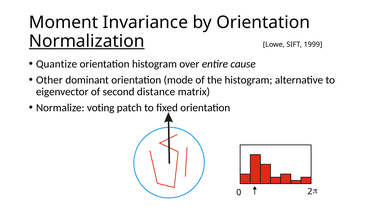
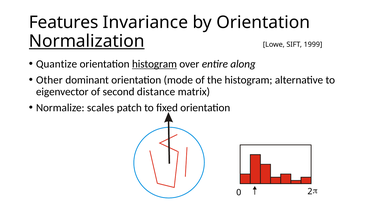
Moment: Moment -> Features
histogram at (154, 64) underline: none -> present
cause: cause -> along
voting: voting -> scales
